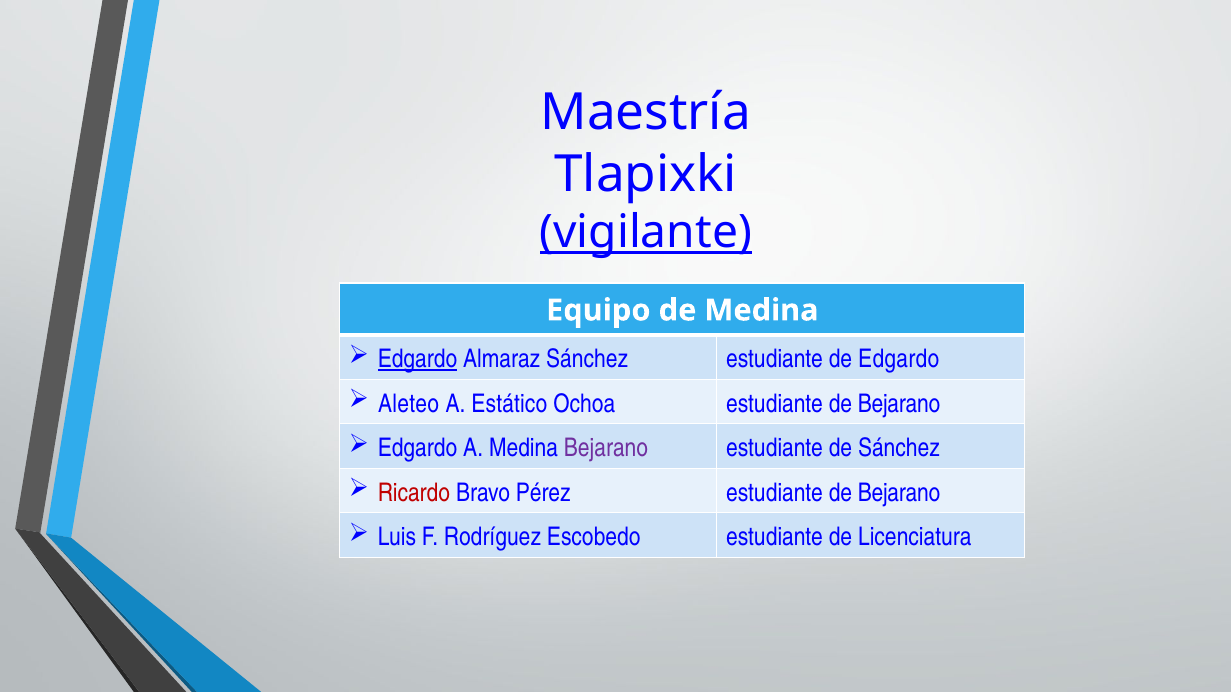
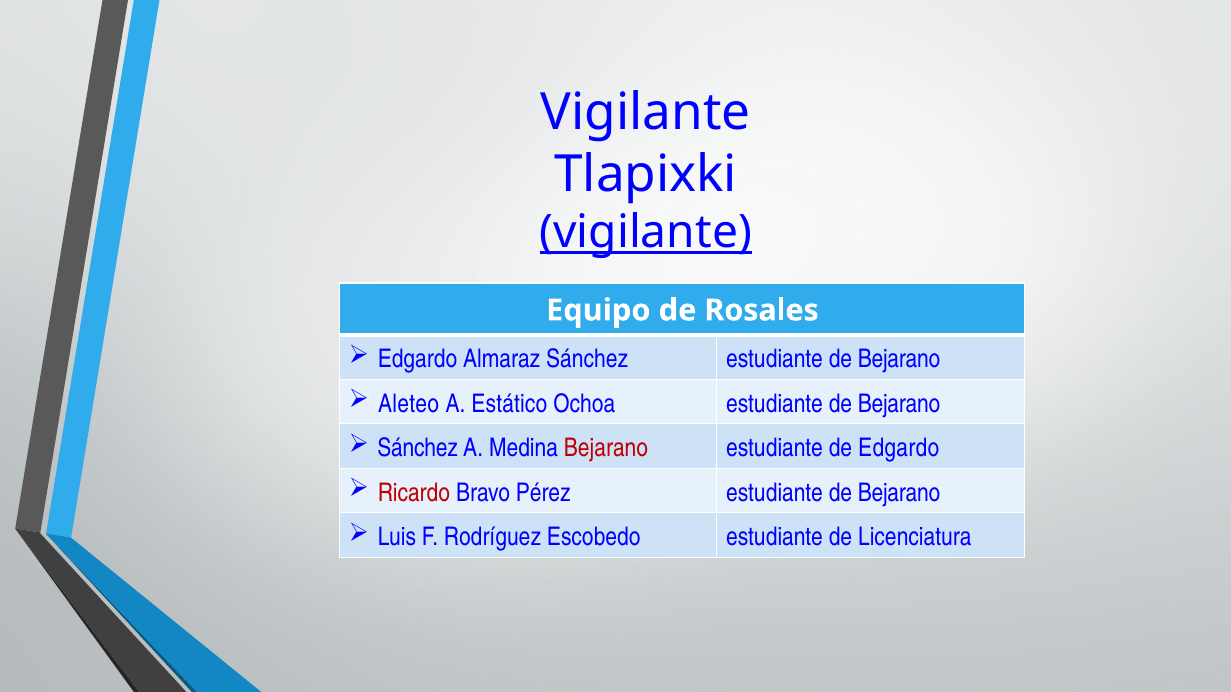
Maestría at (646, 113): Maestría -> Vigilante
de Medina: Medina -> Rosales
Edgardo at (417, 359) underline: present -> none
Sánchez estudiante de Edgardo: Edgardo -> Bejarano
Edgardo at (417, 448): Edgardo -> Sánchez
Bejarano at (606, 448) colour: purple -> red
de Sánchez: Sánchez -> Edgardo
